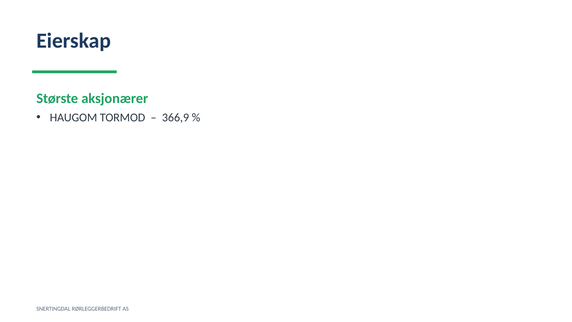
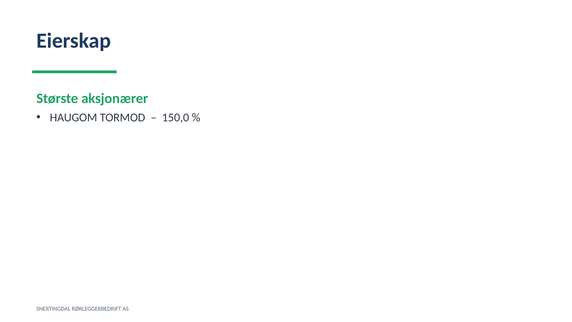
366,9: 366,9 -> 150,0
